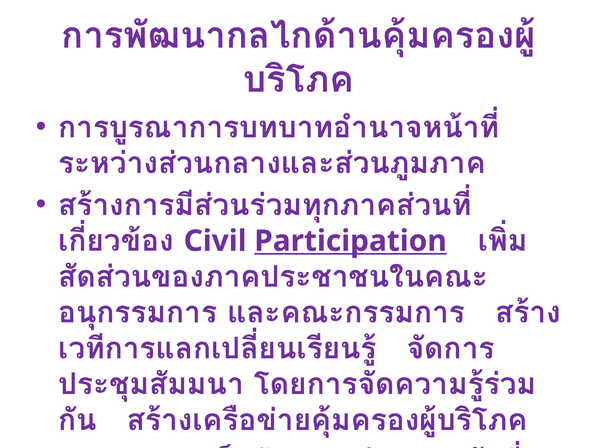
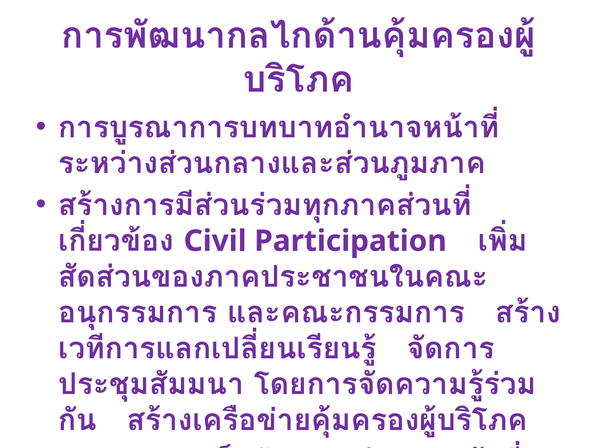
Participation underline: present -> none
